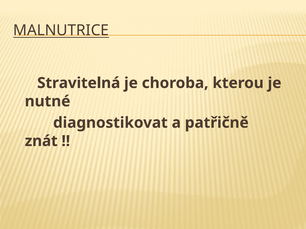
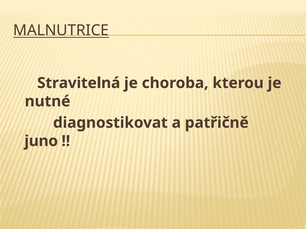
znát: znát -> juno
